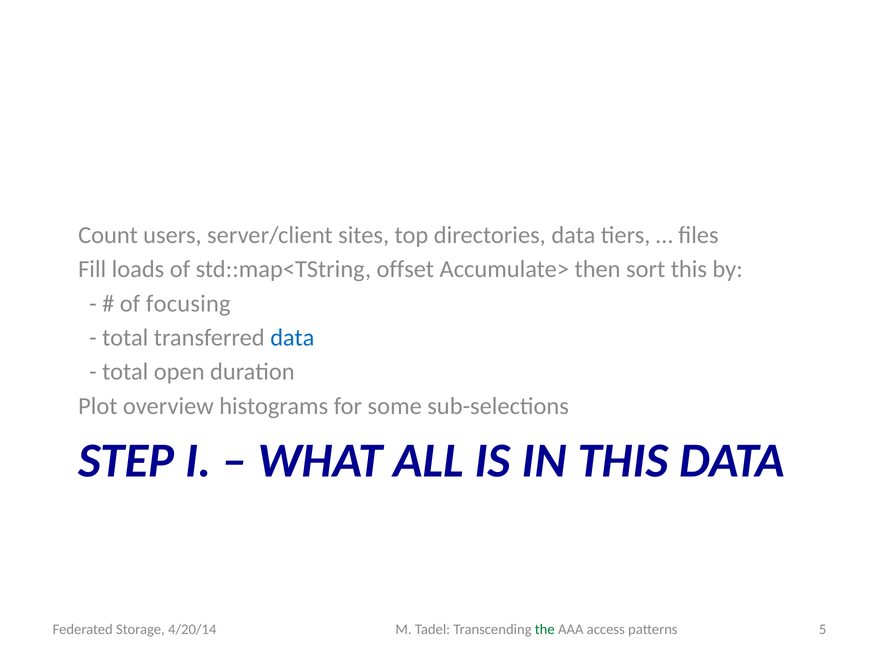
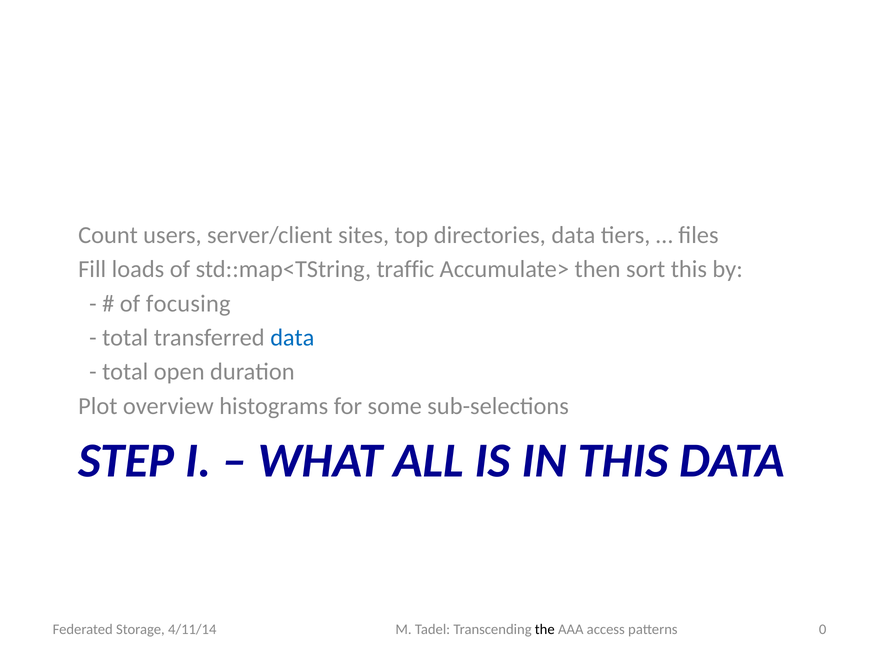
offset: offset -> traffic
the colour: green -> black
5: 5 -> 0
4/20/14: 4/20/14 -> 4/11/14
